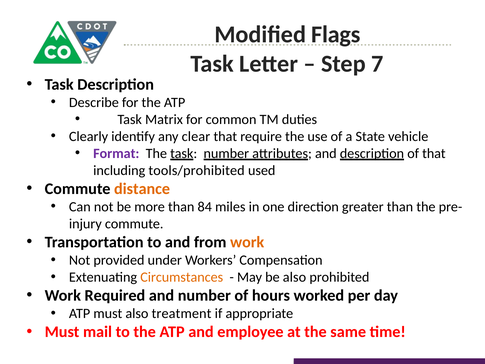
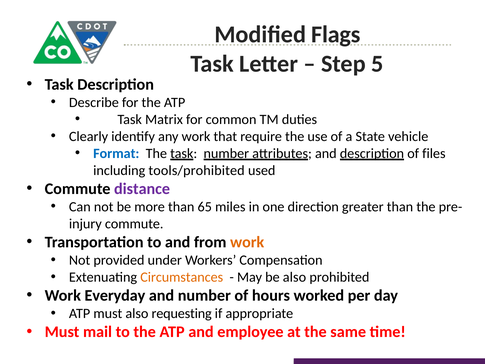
7: 7 -> 5
any clear: clear -> work
Format colour: purple -> blue
of that: that -> files
distance colour: orange -> purple
84: 84 -> 65
Required: Required -> Everyday
treatment: treatment -> requesting
